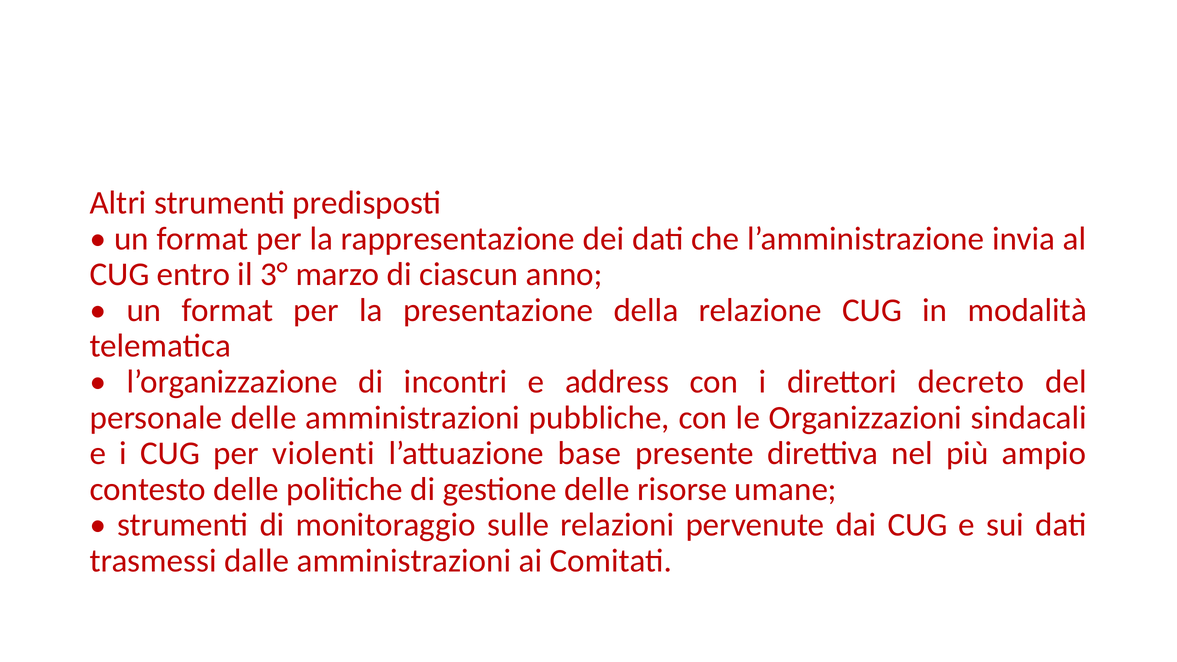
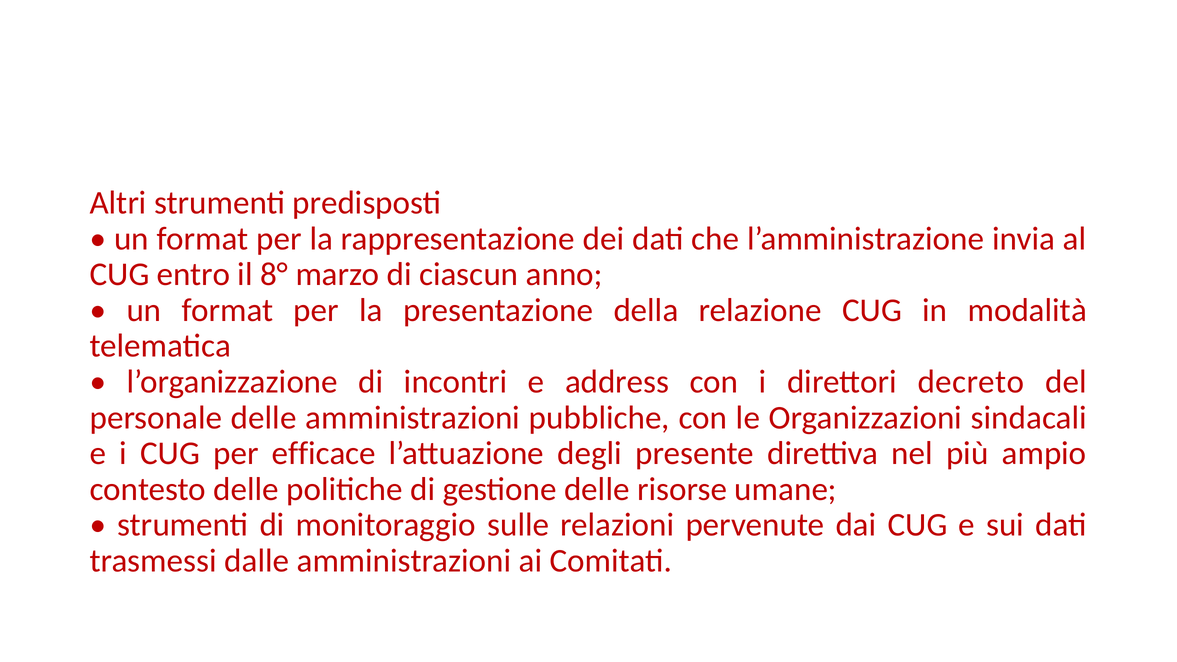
3°: 3° -> 8°
violenti: violenti -> efficace
base: base -> degli
